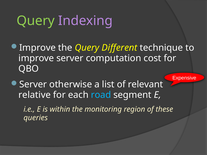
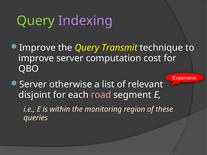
Different: Different -> Transmit
relative: relative -> disjoint
road colour: light blue -> pink
